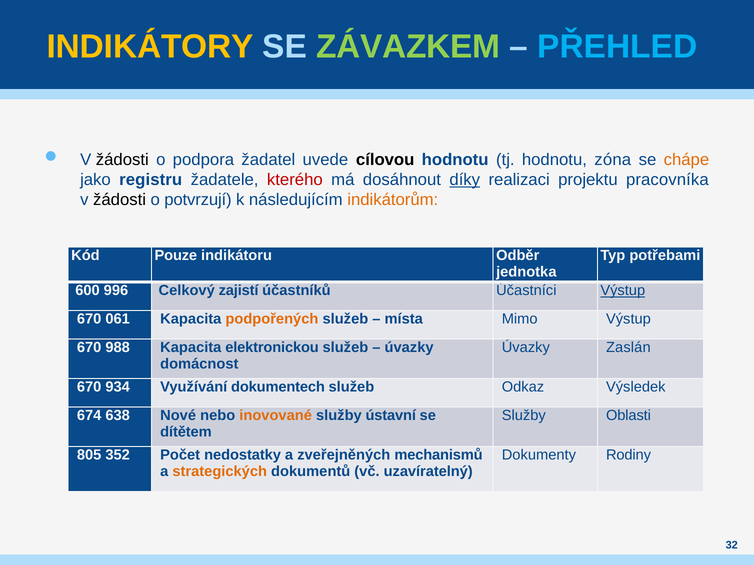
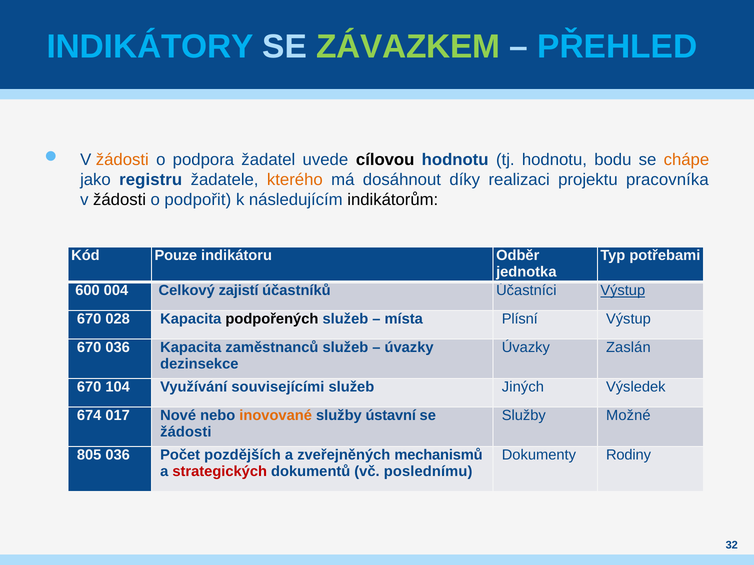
INDIKÁTORY colour: yellow -> light blue
žádosti at (122, 160) colour: black -> orange
zóna: zóna -> bodu
kterého colour: red -> orange
díky underline: present -> none
potvrzují: potvrzují -> podpořit
indikátorům colour: orange -> black
996: 996 -> 004
061: 061 -> 028
podpořených colour: orange -> black
Mimo: Mimo -> Plísní
670 988: 988 -> 036
elektronickou: elektronickou -> zaměstnanců
domácnost: domácnost -> dezinsekce
934: 934 -> 104
dokumentech: dokumentech -> souvisejícími
Odkaz: Odkaz -> Jiných
638: 638 -> 017
Oblasti: Oblasti -> Možné
dítětem at (186, 432): dítětem -> žádosti
805 352: 352 -> 036
nedostatky: nedostatky -> pozdějších
strategických colour: orange -> red
uzavíratelný: uzavíratelný -> poslednímu
